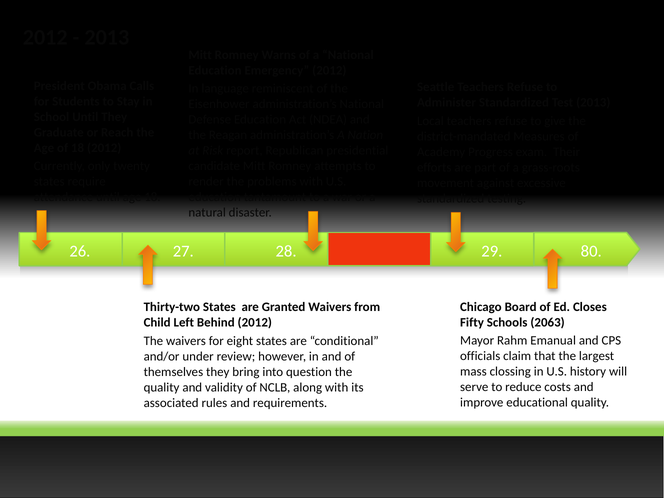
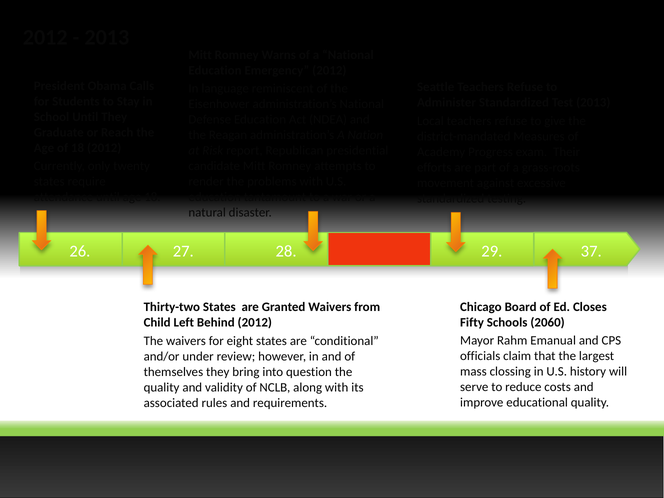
80: 80 -> 37
2063: 2063 -> 2060
